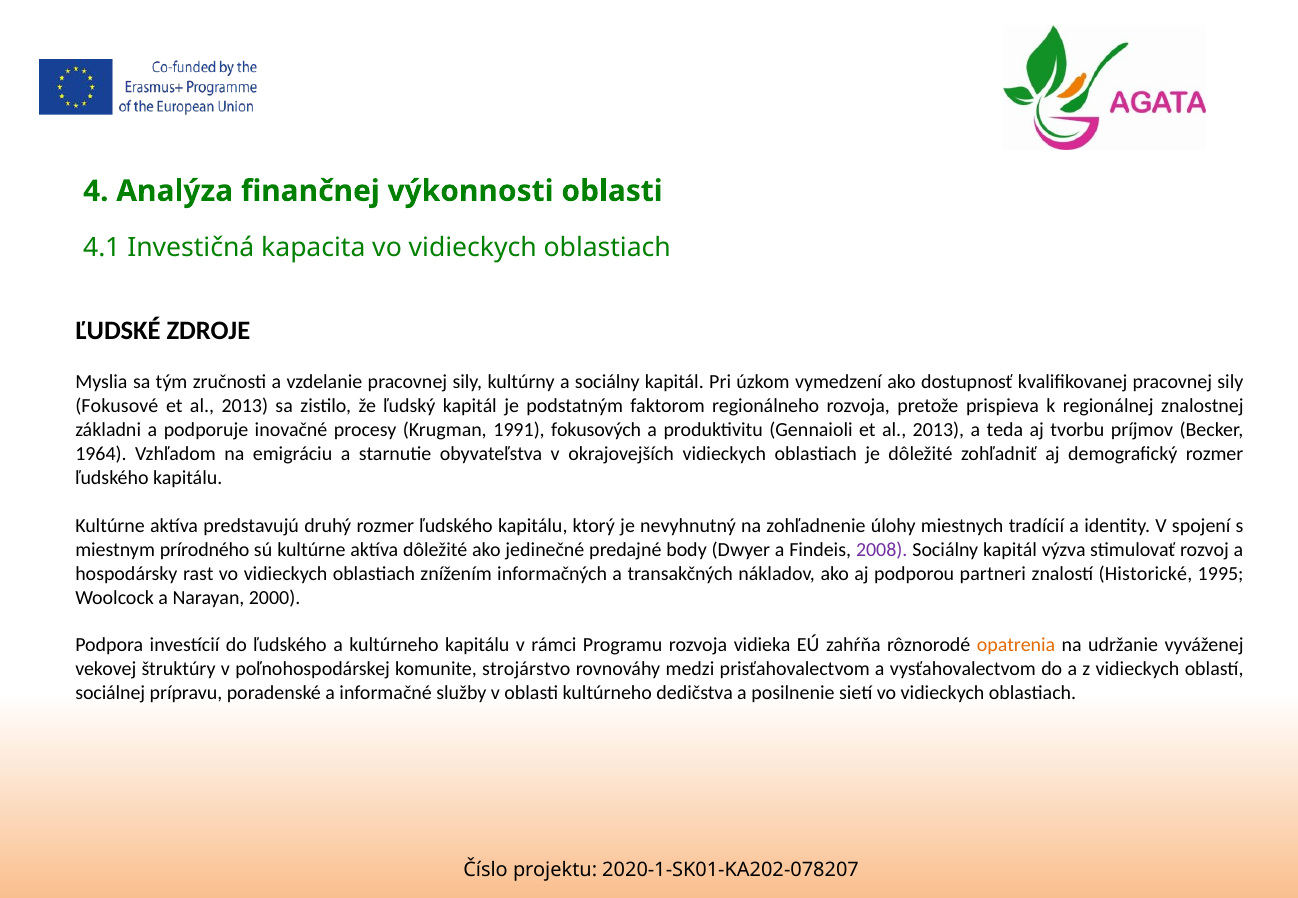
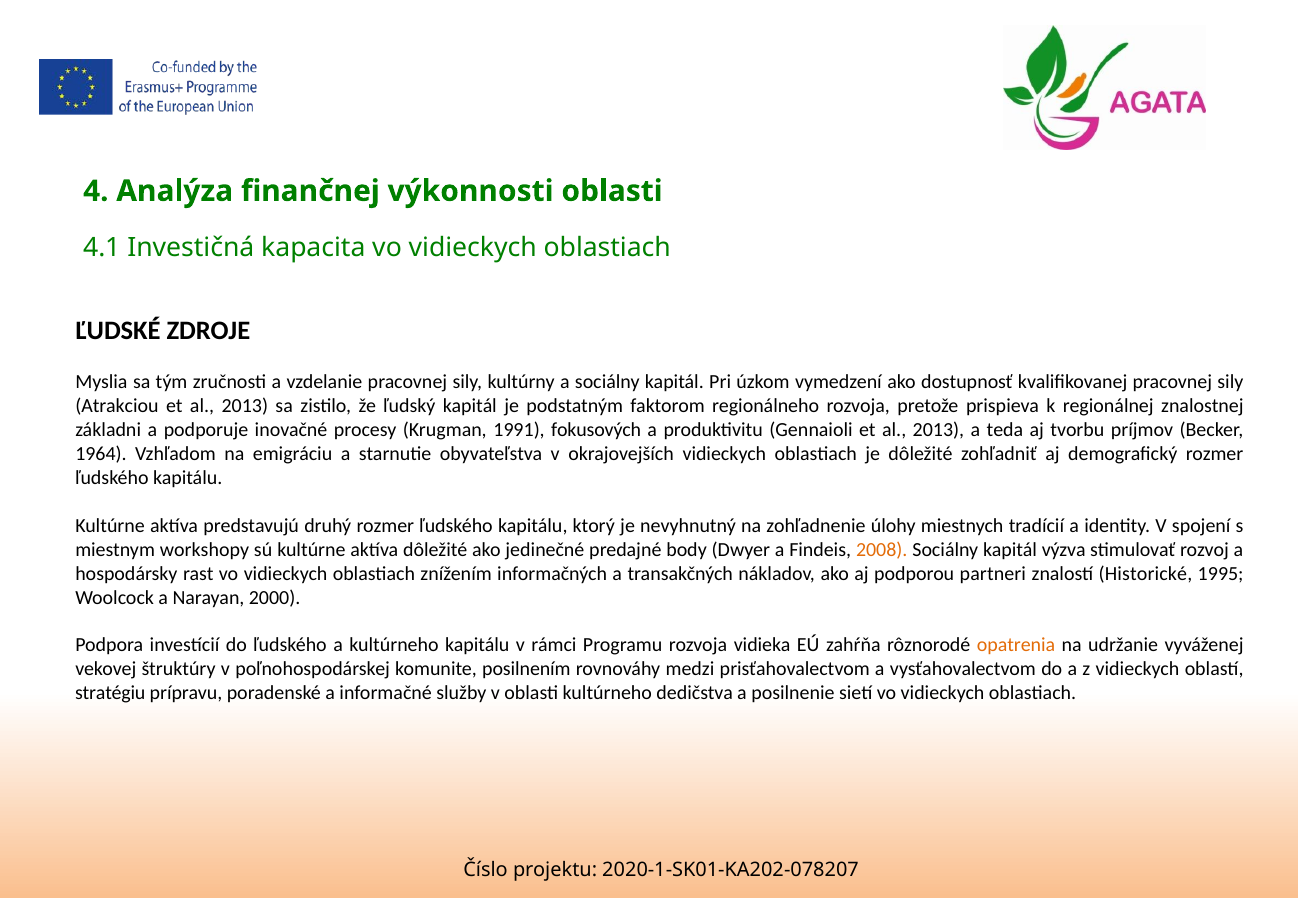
Fokusové: Fokusové -> Atrakciou
prírodného: prírodného -> workshopy
2008 colour: purple -> orange
strojárstvo: strojárstvo -> posilnením
sociálnej: sociálnej -> stratégiu
